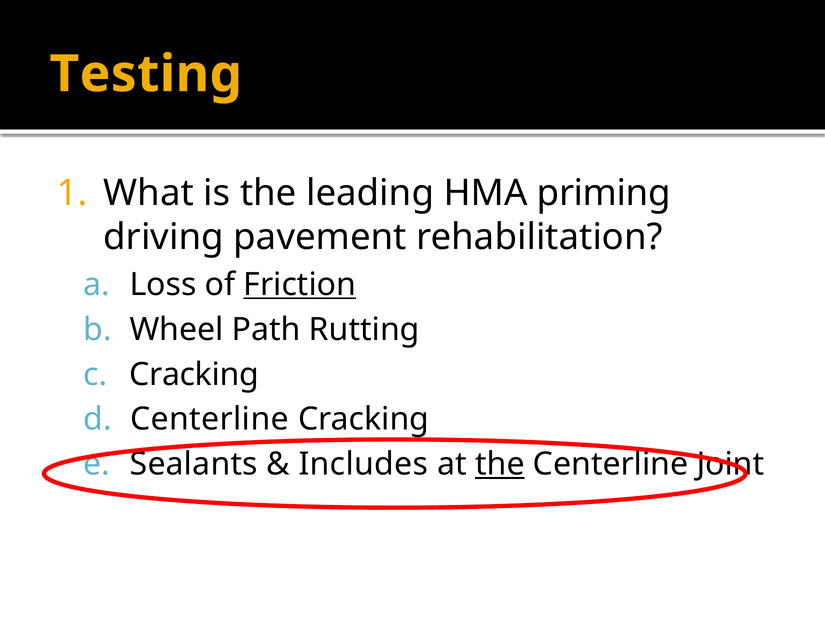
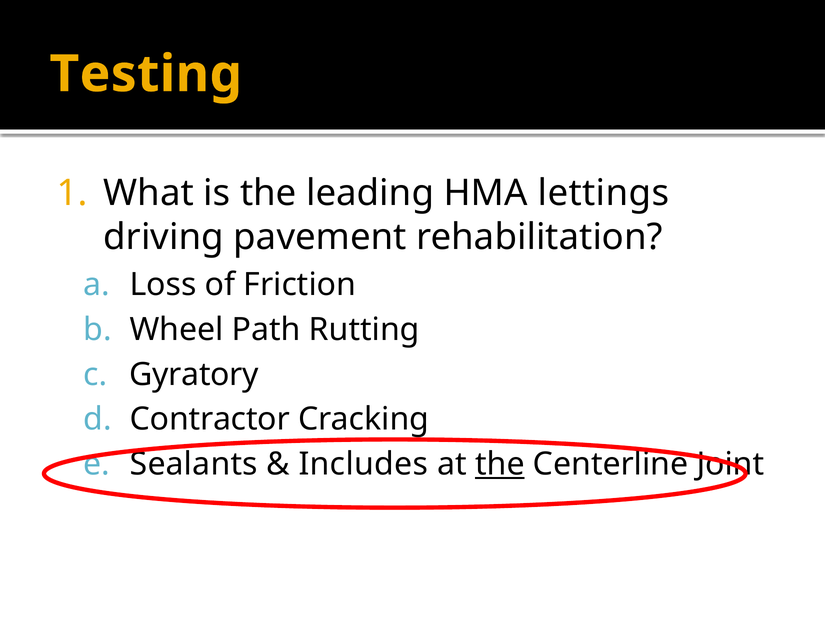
priming: priming -> lettings
Friction underline: present -> none
Cracking at (194, 374): Cracking -> Gyratory
Centerline at (210, 419): Centerline -> Contractor
